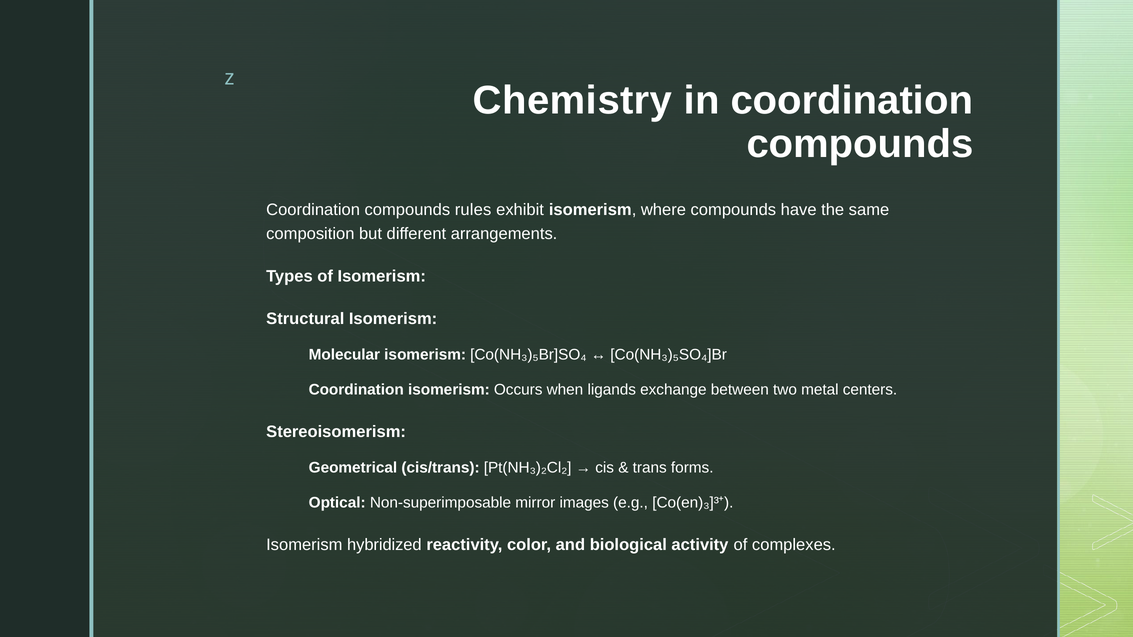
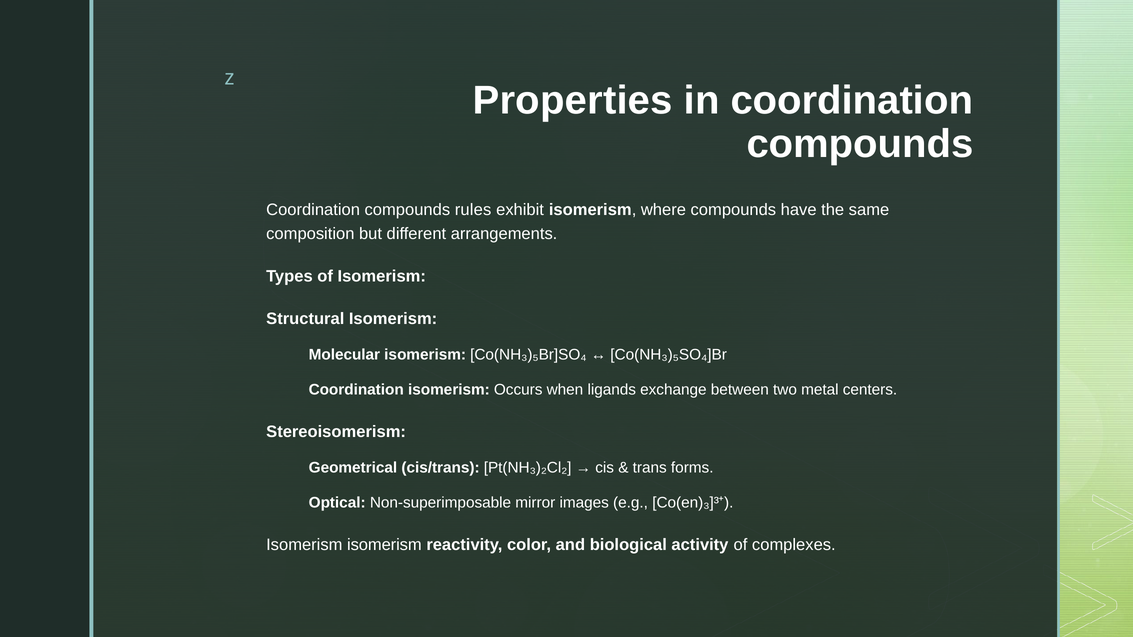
Chemistry: Chemistry -> Properties
Isomerism hybridized: hybridized -> isomerism
